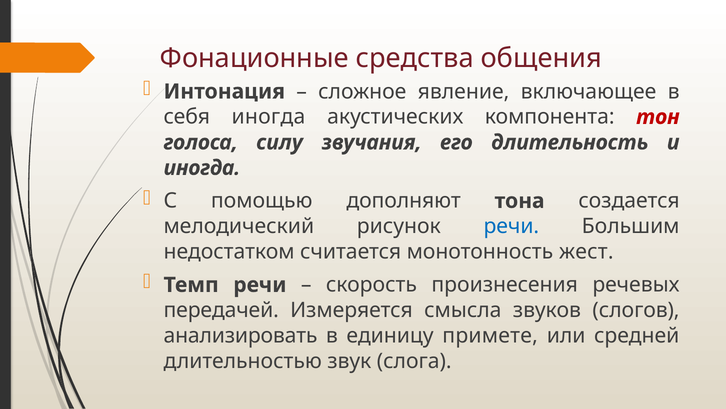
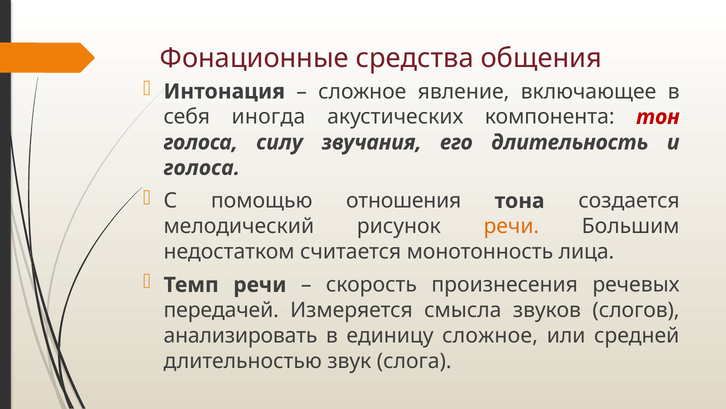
иногда at (202, 168): иногда -> голоса
дополняют: дополняют -> отношения
речи at (511, 226) colour: blue -> orange
жест: жест -> лица
единицу примете: примете -> сложное
